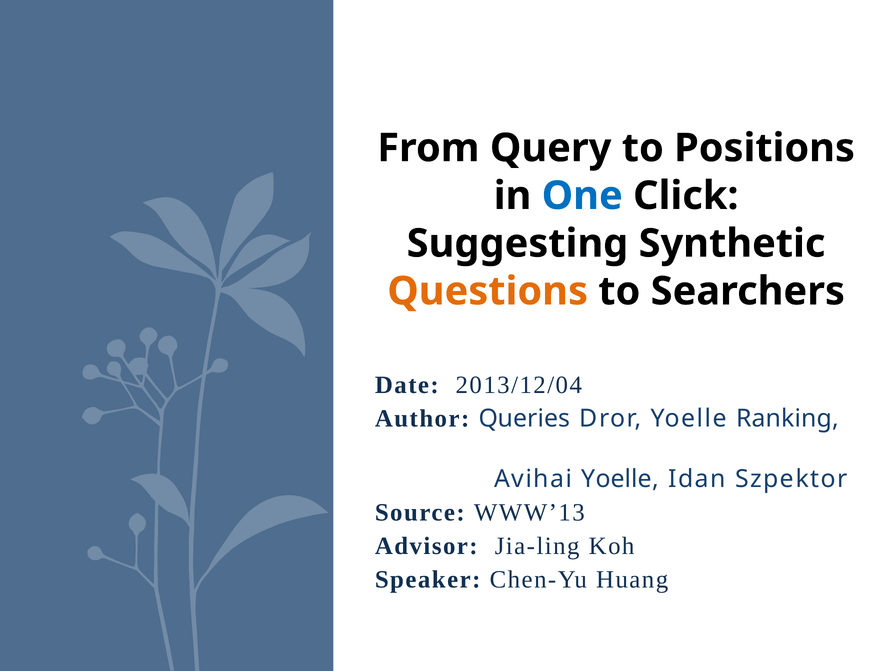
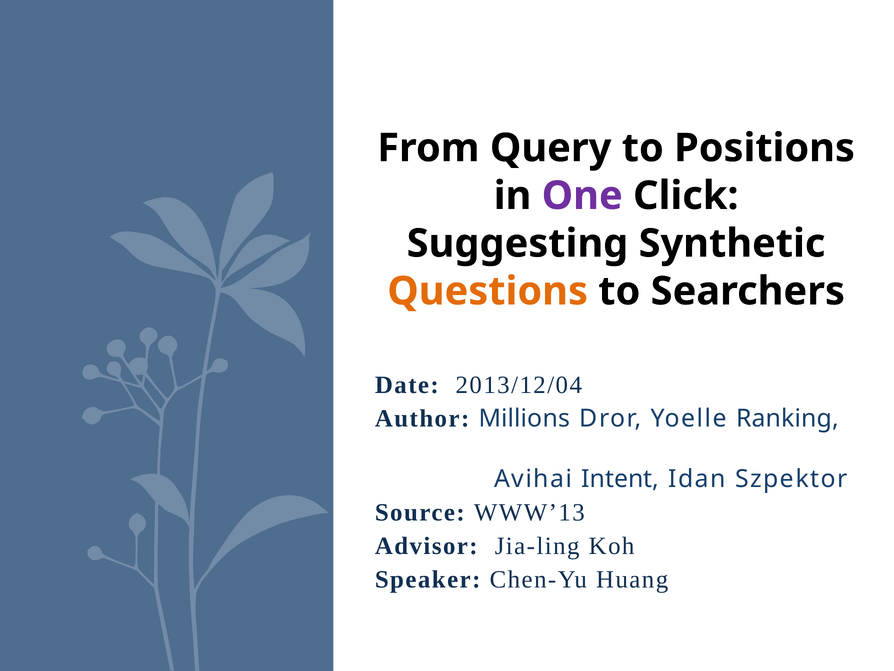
One colour: blue -> purple
Queries: Queries -> Millions
Avihai Yoelle: Yoelle -> Intent
